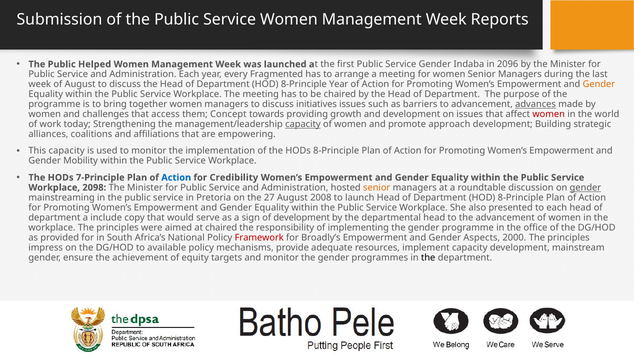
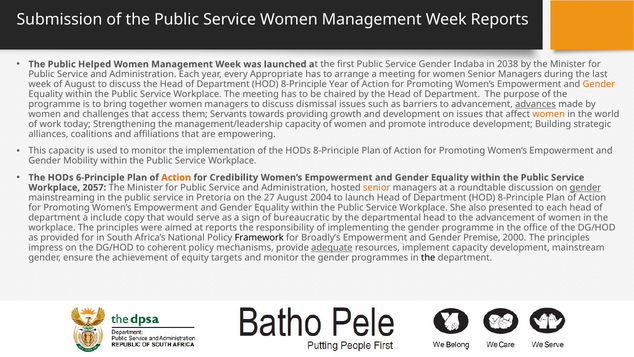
2096: 2096 -> 2038
Fragmented: Fragmented -> Appropriate
initiatives: initiatives -> dismissal
Concept: Concept -> Servants
women at (549, 114) colour: red -> orange
capacity at (303, 124) underline: present -> none
approach: approach -> introduce
7-Principle: 7-Principle -> 6-Principle
Action at (176, 177) colour: blue -> orange
2098: 2098 -> 2057
2008: 2008 -> 2004
of development: development -> bureaucratic
at chaired: chaired -> reports
Framework colour: red -> black
Aspects: Aspects -> Premise
available: available -> coherent
adequate underline: none -> present
